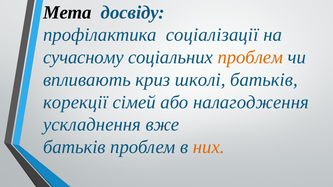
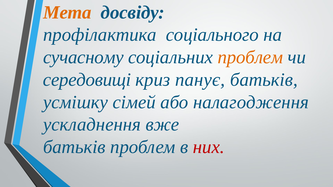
Мета colour: black -> orange
соціалізації: соціалізації -> соціального
впливають: впливають -> середовищі
школі: школі -> панує
корекції: корекції -> усмішку
них colour: orange -> red
